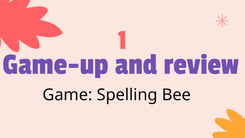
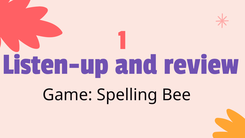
Game-up: Game-up -> Listen-up
